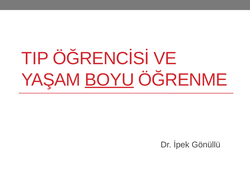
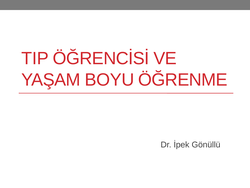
BOYU underline: present -> none
